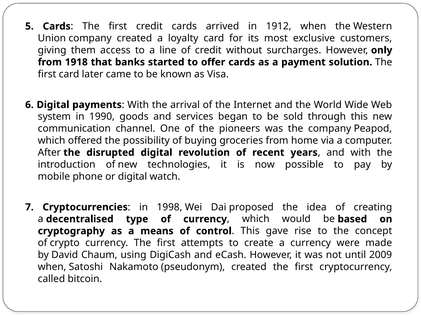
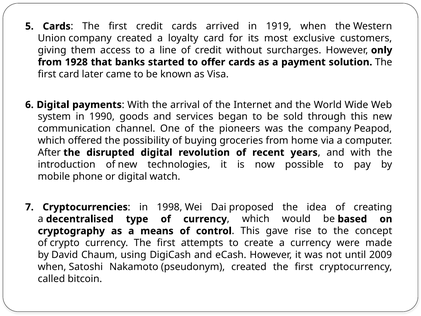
1912: 1912 -> 1919
1918: 1918 -> 1928
